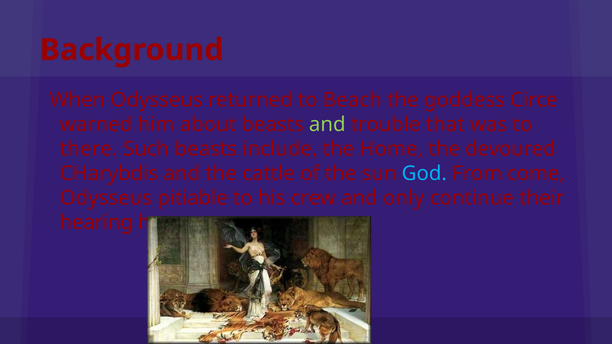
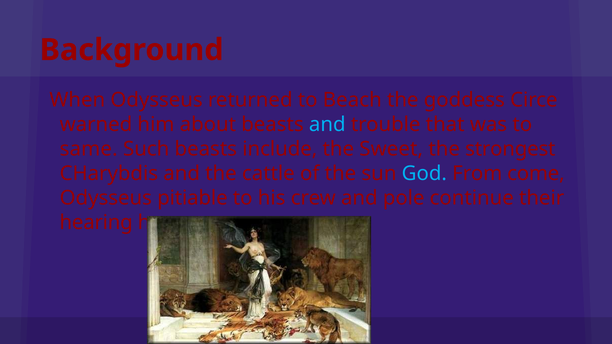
and at (327, 125) colour: light green -> light blue
there: there -> same
the Home: Home -> Sweet
devoured: devoured -> strongest
only: only -> pole
